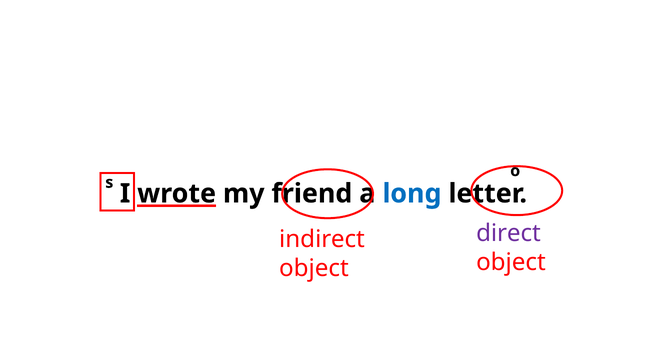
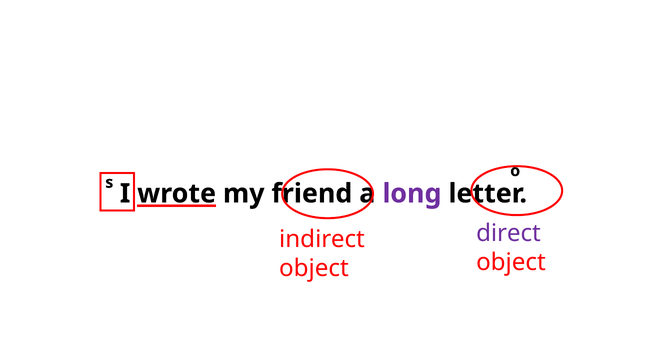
long colour: blue -> purple
